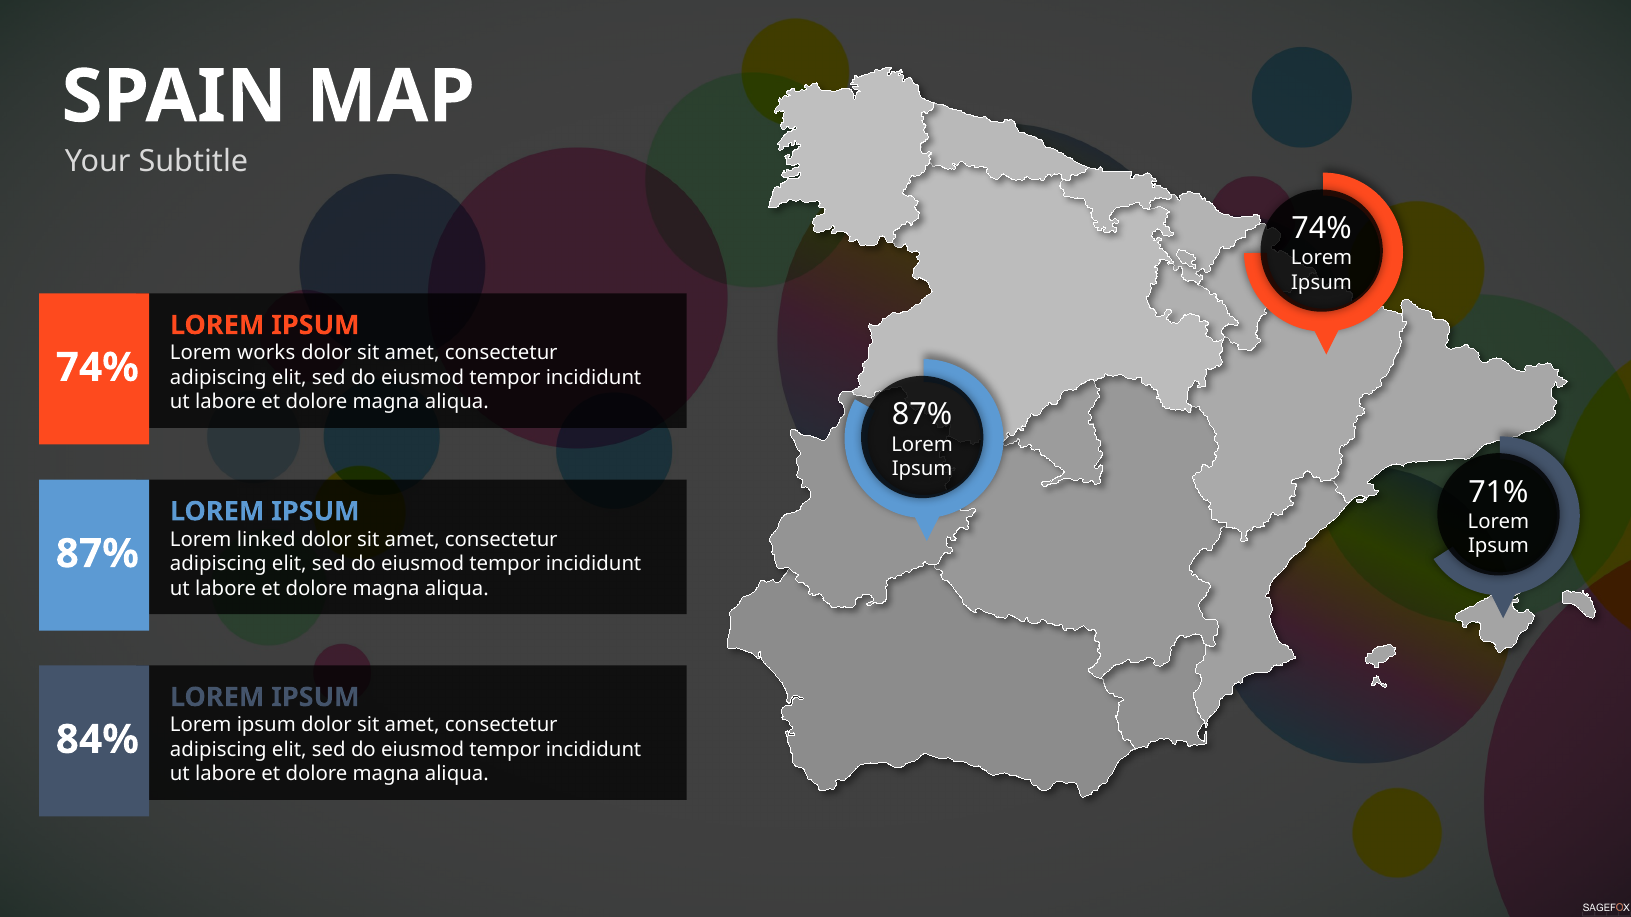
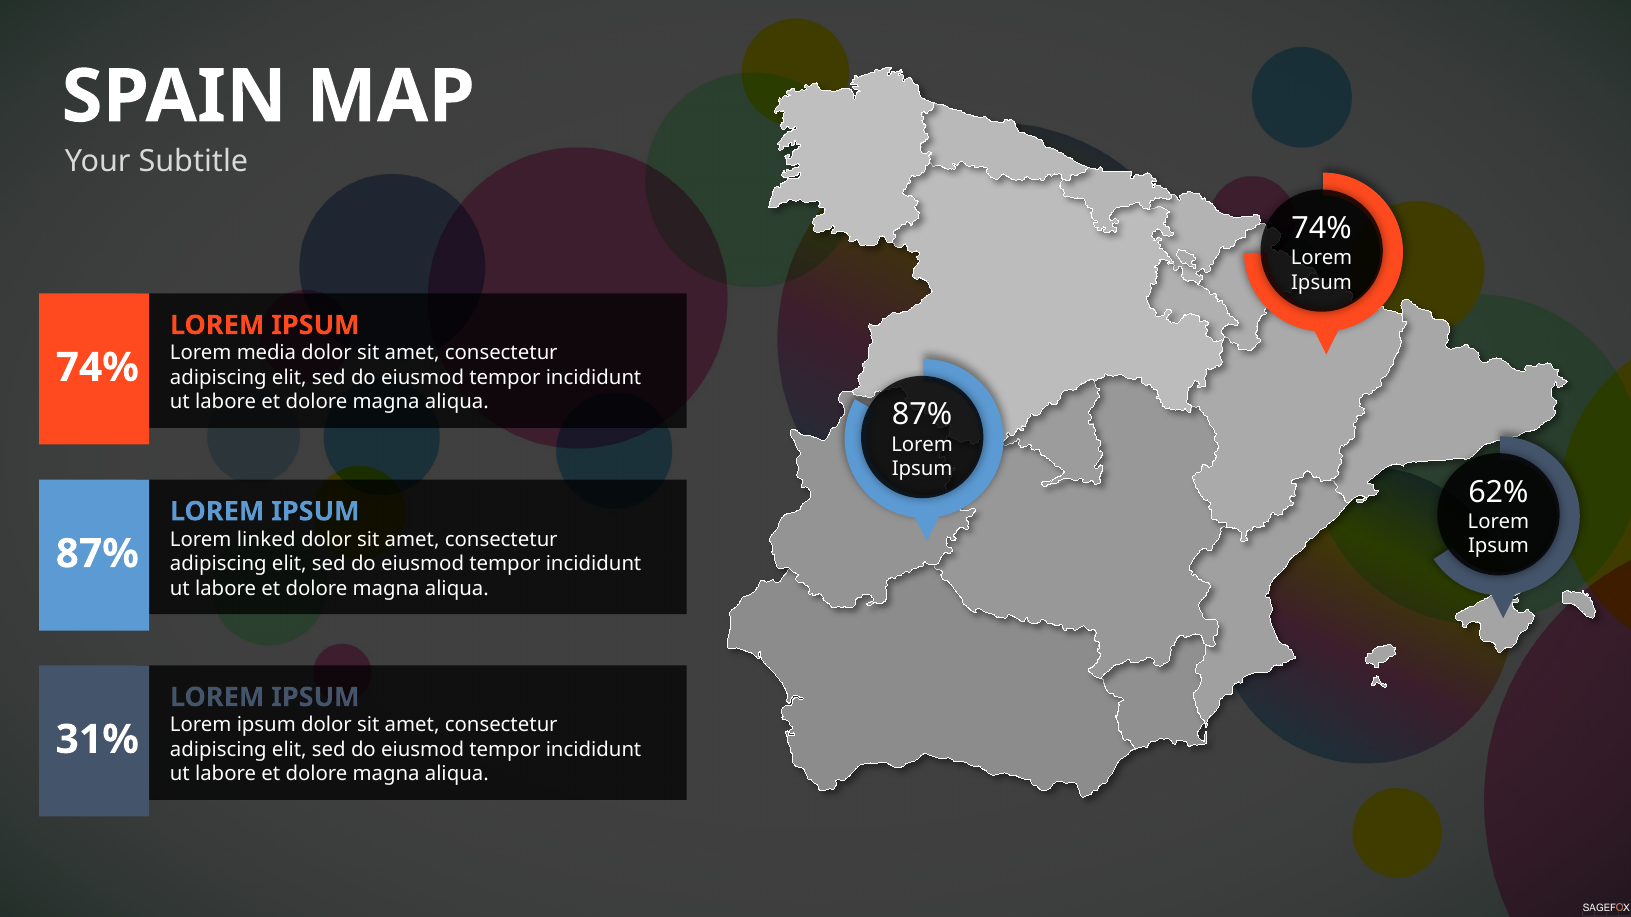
works: works -> media
71%: 71% -> 62%
84%: 84% -> 31%
